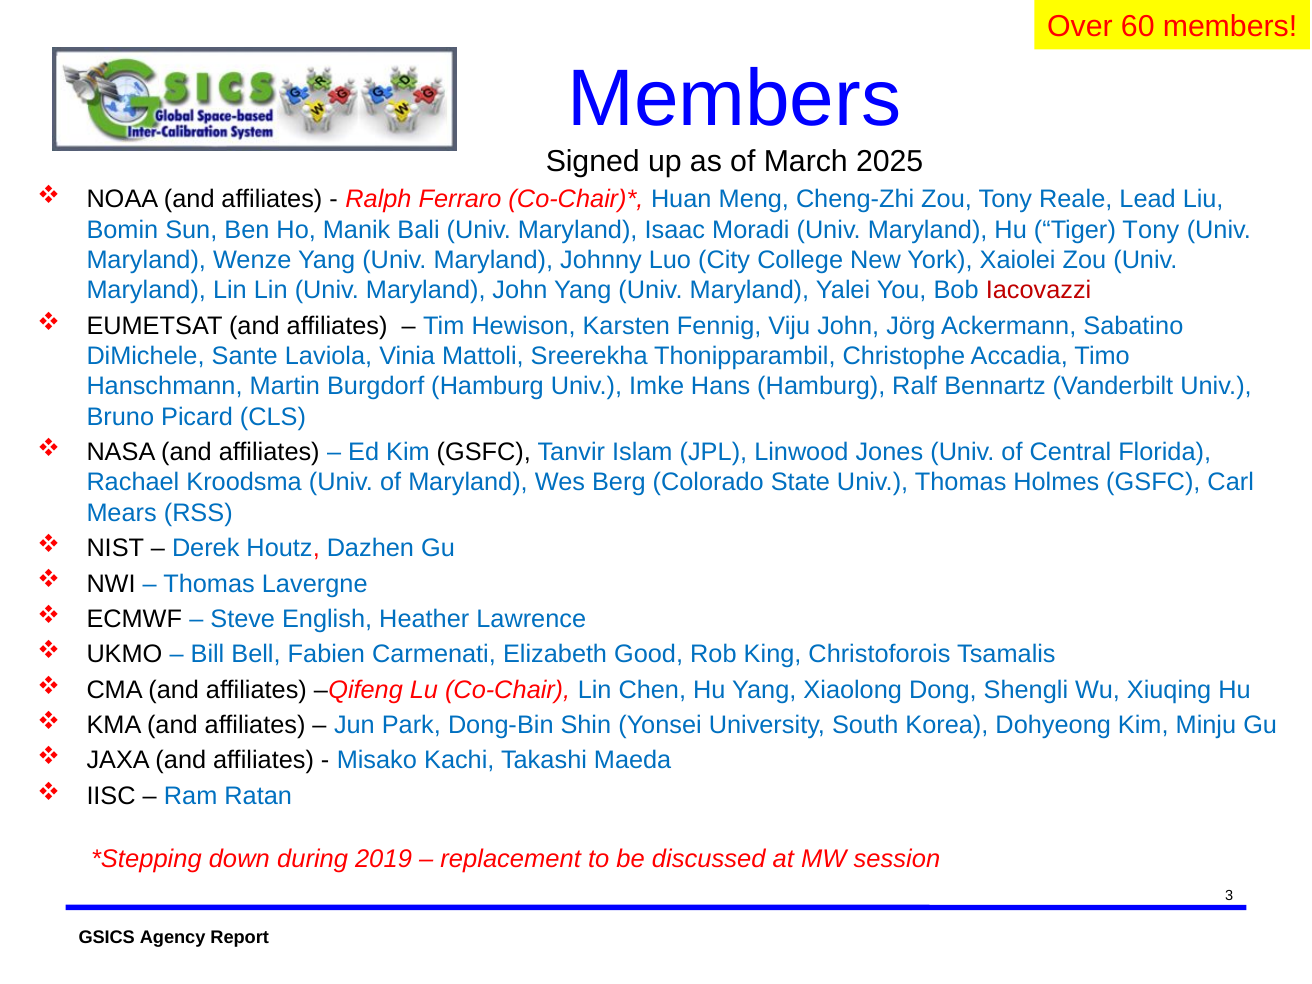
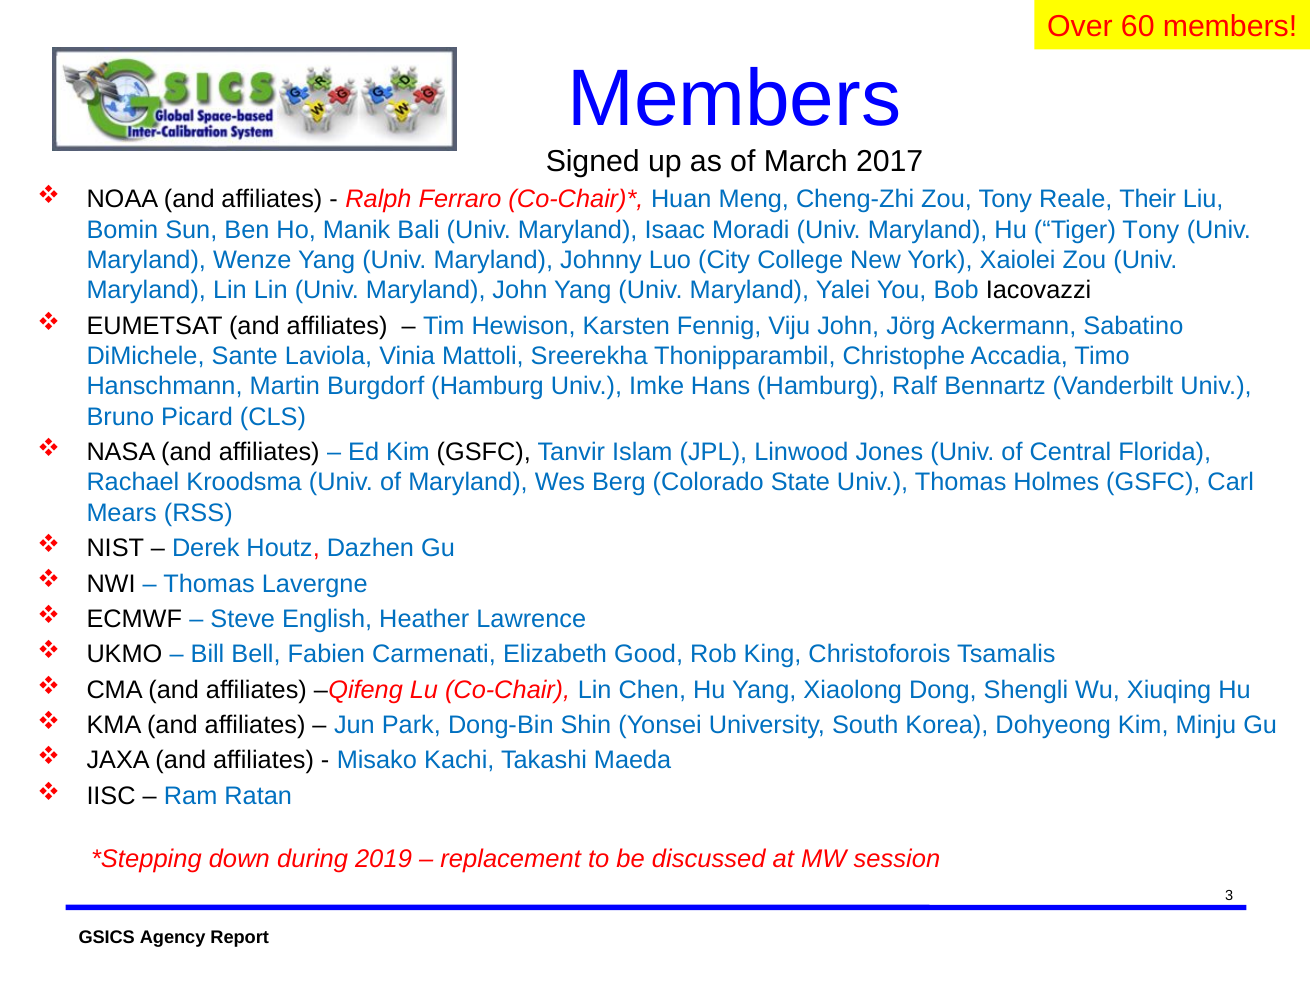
2025: 2025 -> 2017
Lead: Lead -> Their
Iacovazzi colour: red -> black
